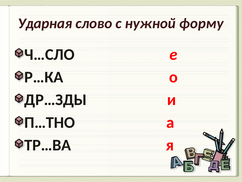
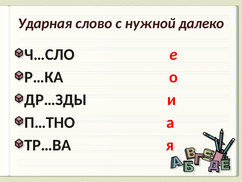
форму: форму -> далеко
